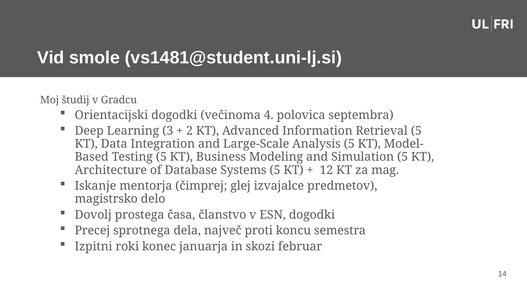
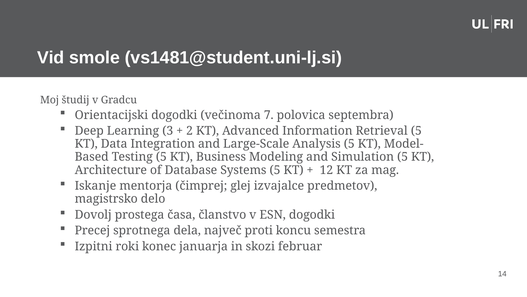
4: 4 -> 7
